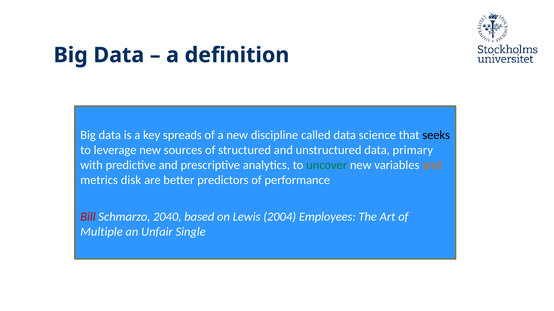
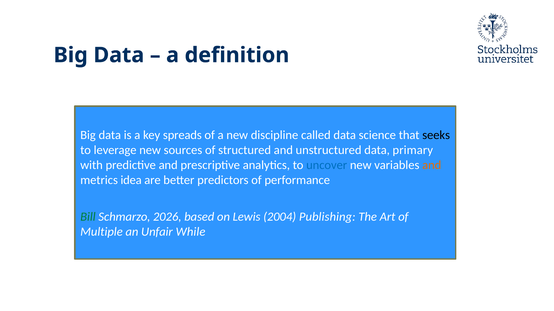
uncover colour: green -> blue
disk: disk -> idea
Bill colour: red -> green
2040: 2040 -> 2026
Employees: Employees -> Publishing
Single: Single -> While
